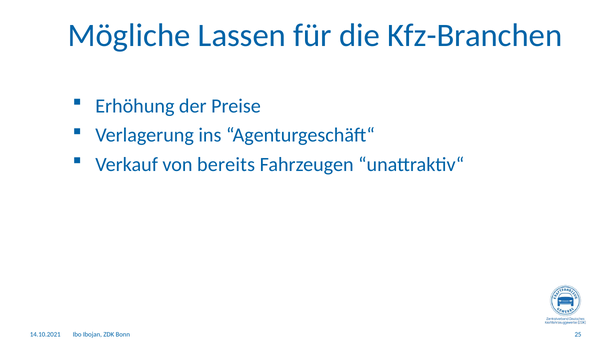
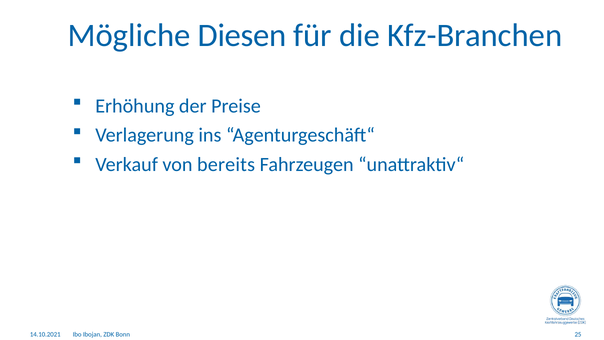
Lassen: Lassen -> Diesen
